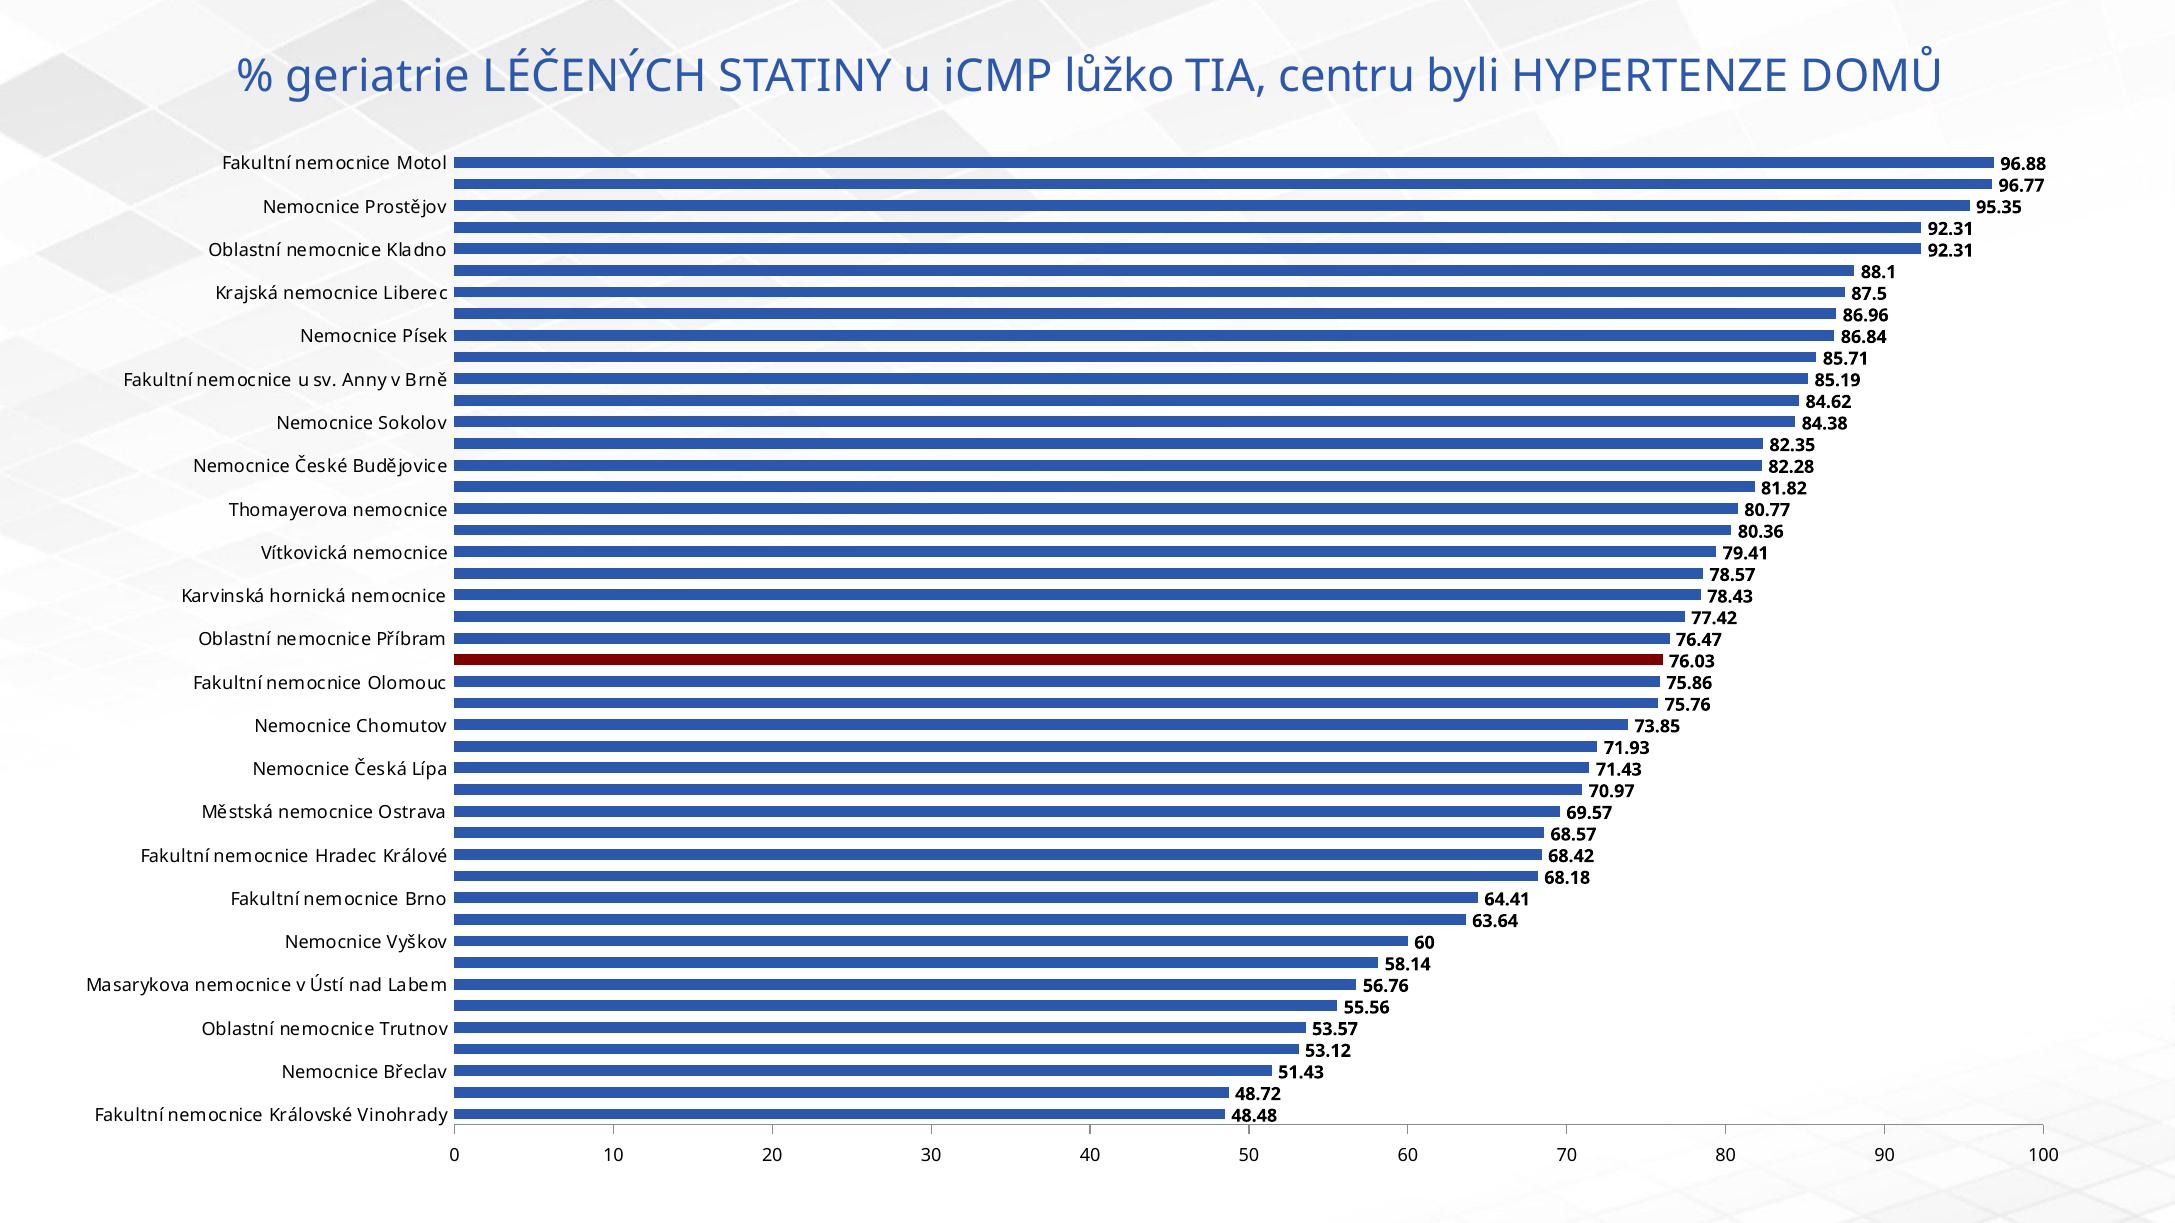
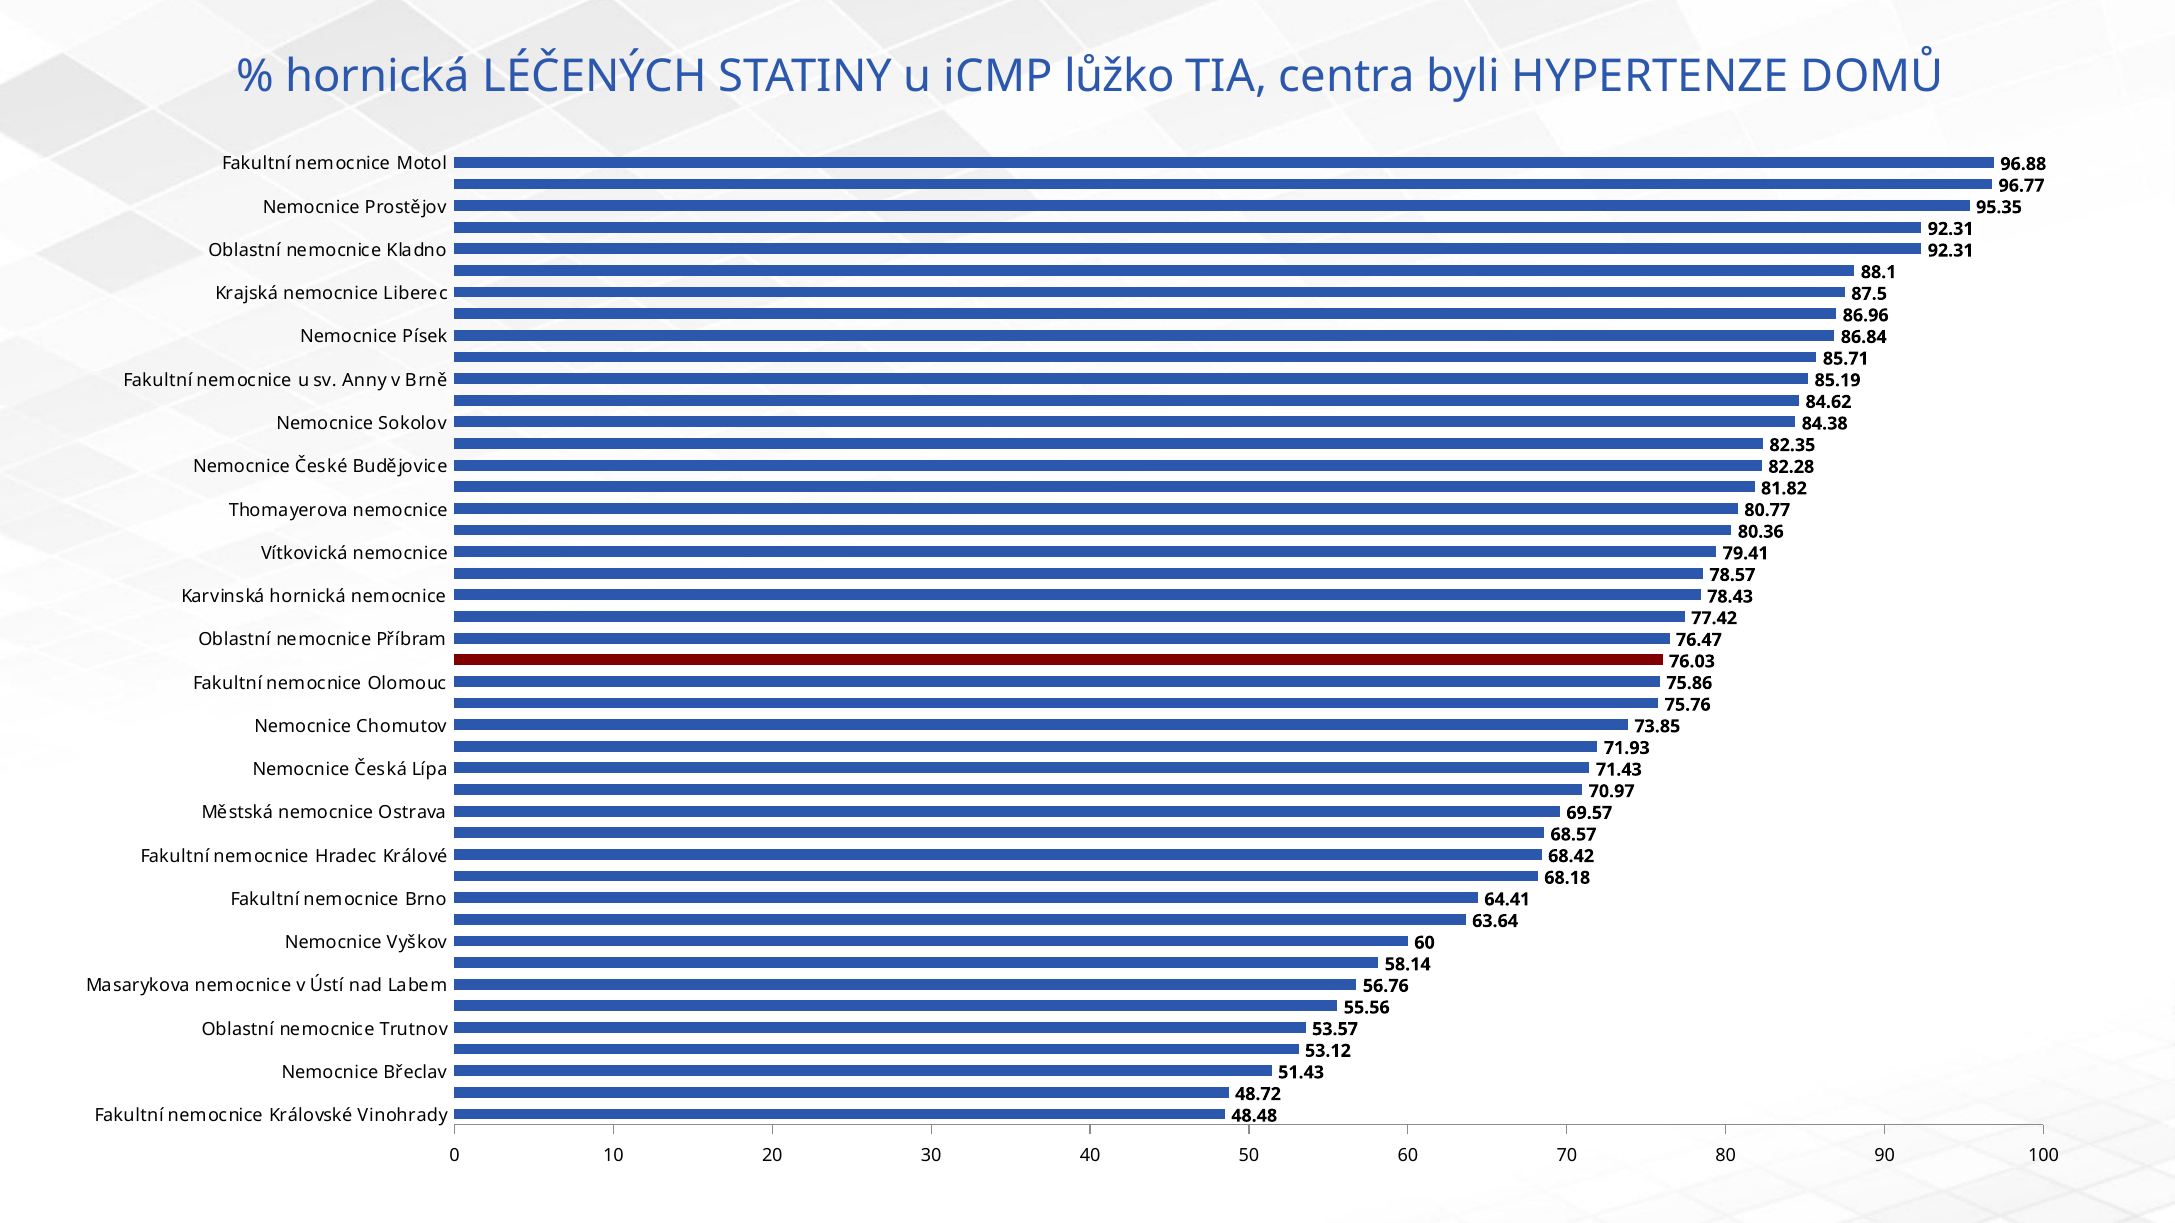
geriatrie at (378, 77): geriatrie -> hornická
centru: centru -> centra
